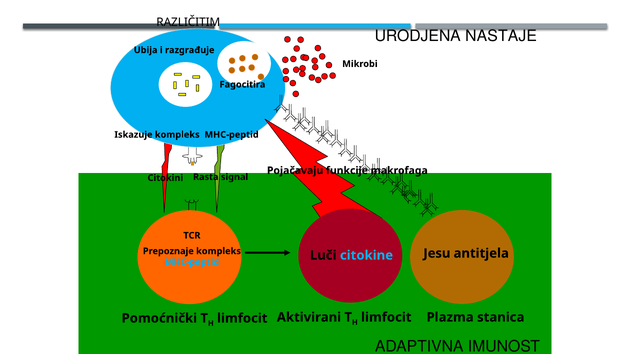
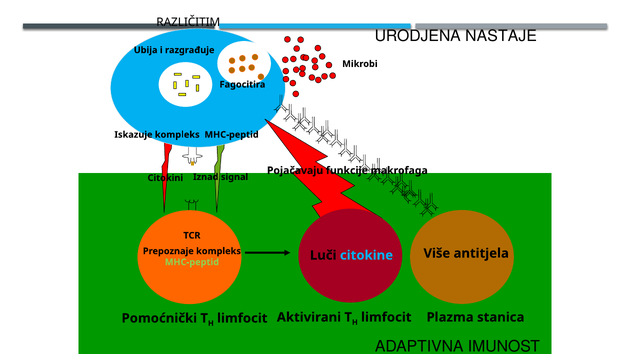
Rasta: Rasta -> Iznad
Jesu: Jesu -> Više
MHC-peptid at (192, 262) colour: light blue -> light green
